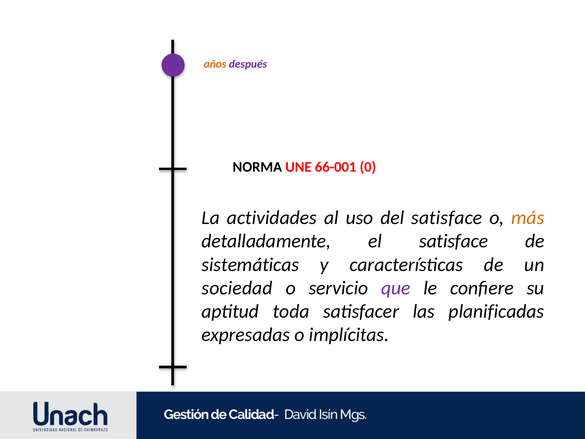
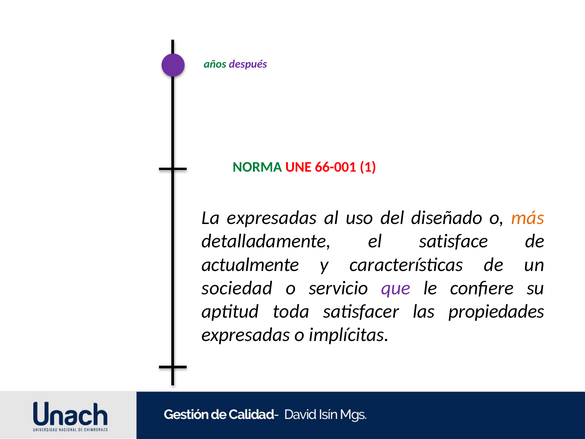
años colour: orange -> green
NORMA colour: black -> green
0: 0 -> 1
La actividades: actividades -> expresadas
del satisface: satisface -> diseñado
sistemáticas: sistemáticas -> actualmente
planificadas: planificadas -> propiedades
